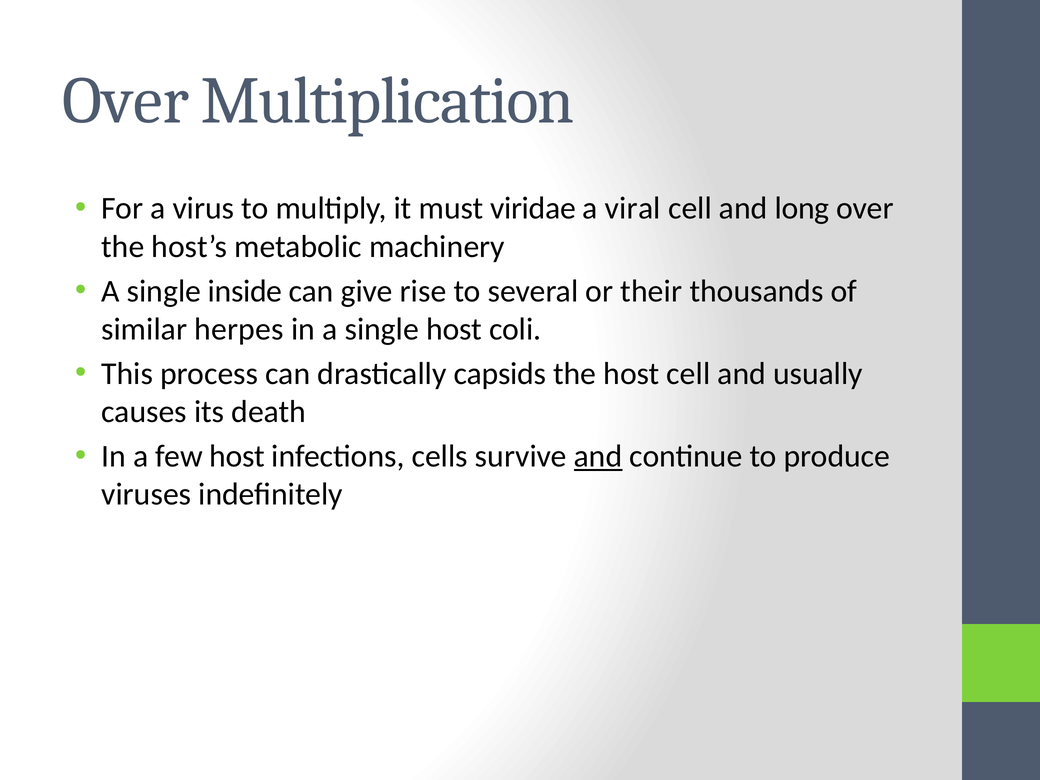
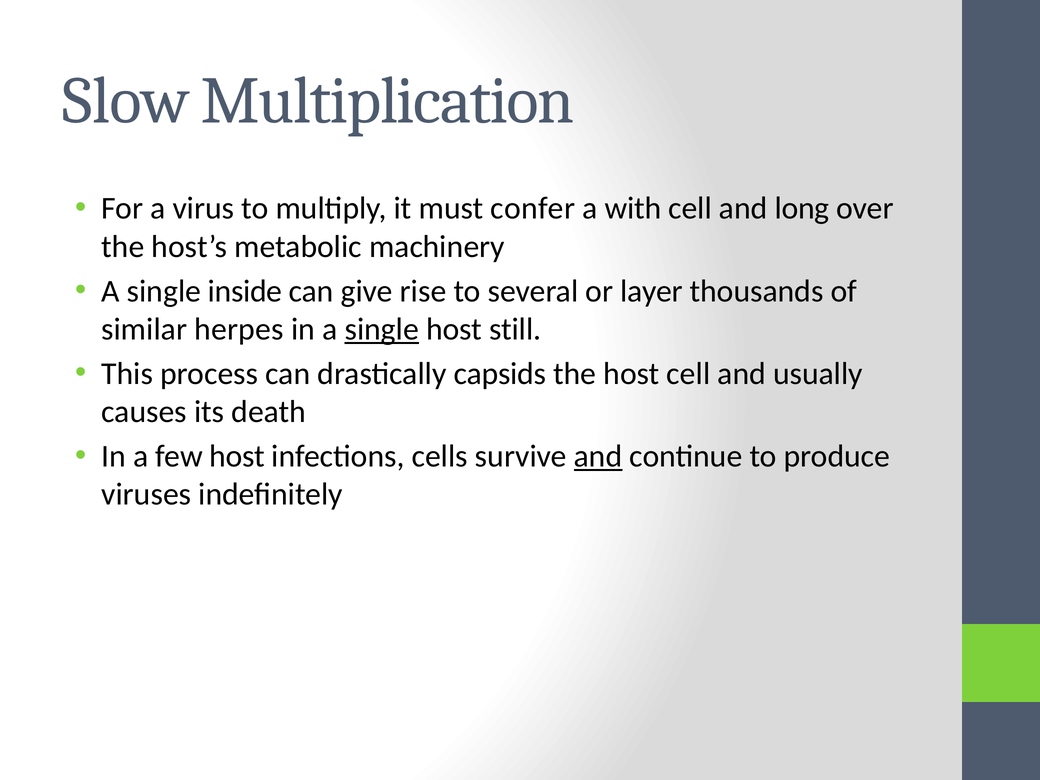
Over at (126, 101): Over -> Slow
viridae: viridae -> confer
viral: viral -> with
their: their -> layer
single at (382, 329) underline: none -> present
coli: coli -> still
